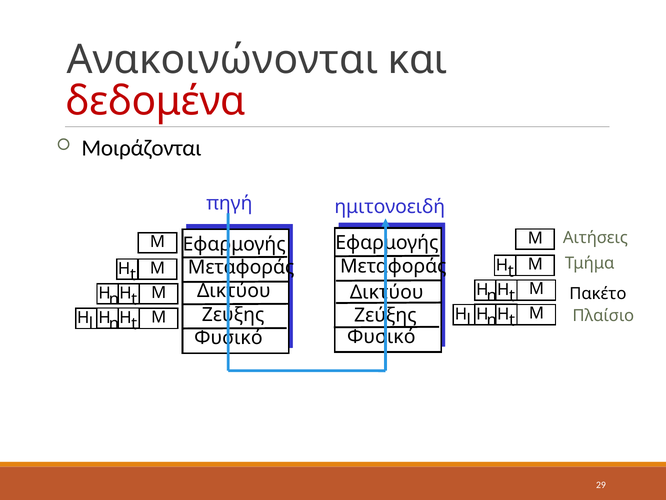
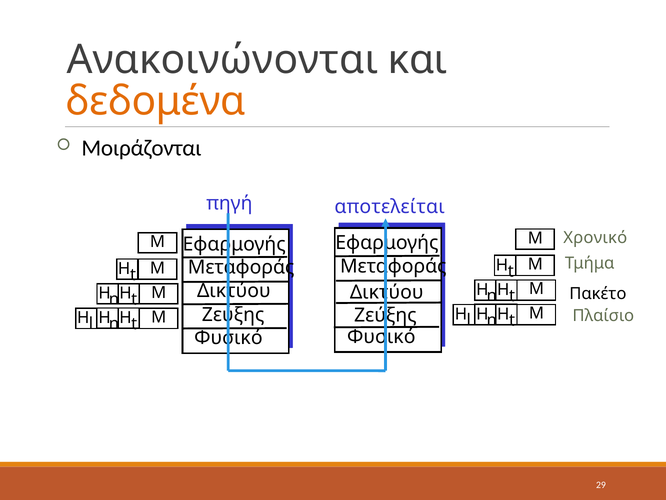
δεδομένα colour: red -> orange
ημιτονοειδή: ημιτονοειδή -> αποτελείται
Αιτήσεις: Αιτήσεις -> Χρονικό
